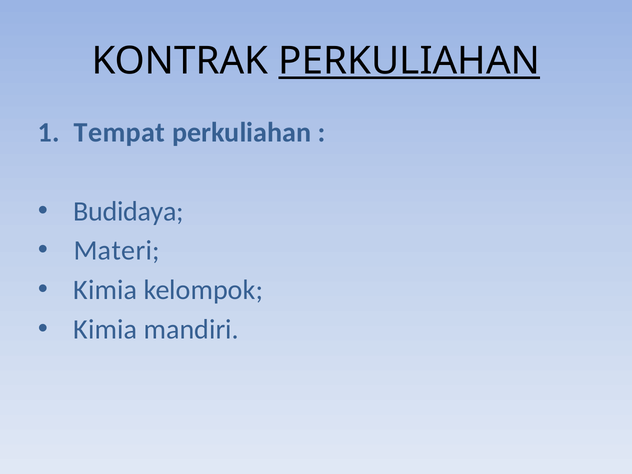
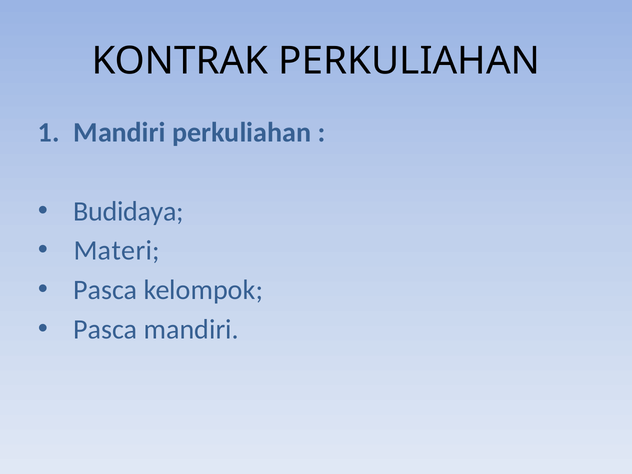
PERKULIAHAN at (409, 61) underline: present -> none
Tempat at (119, 133): Tempat -> Mandiri
Kimia at (105, 290): Kimia -> Pasca
Kimia at (105, 329): Kimia -> Pasca
